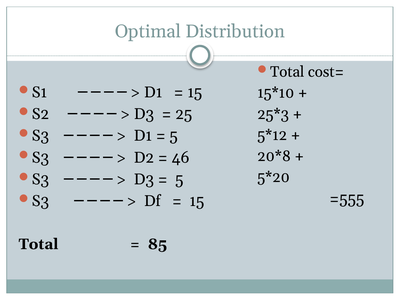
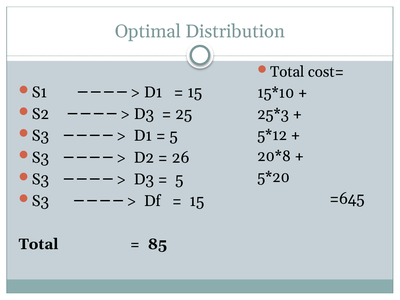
46: 46 -> 26
=555: =555 -> =645
